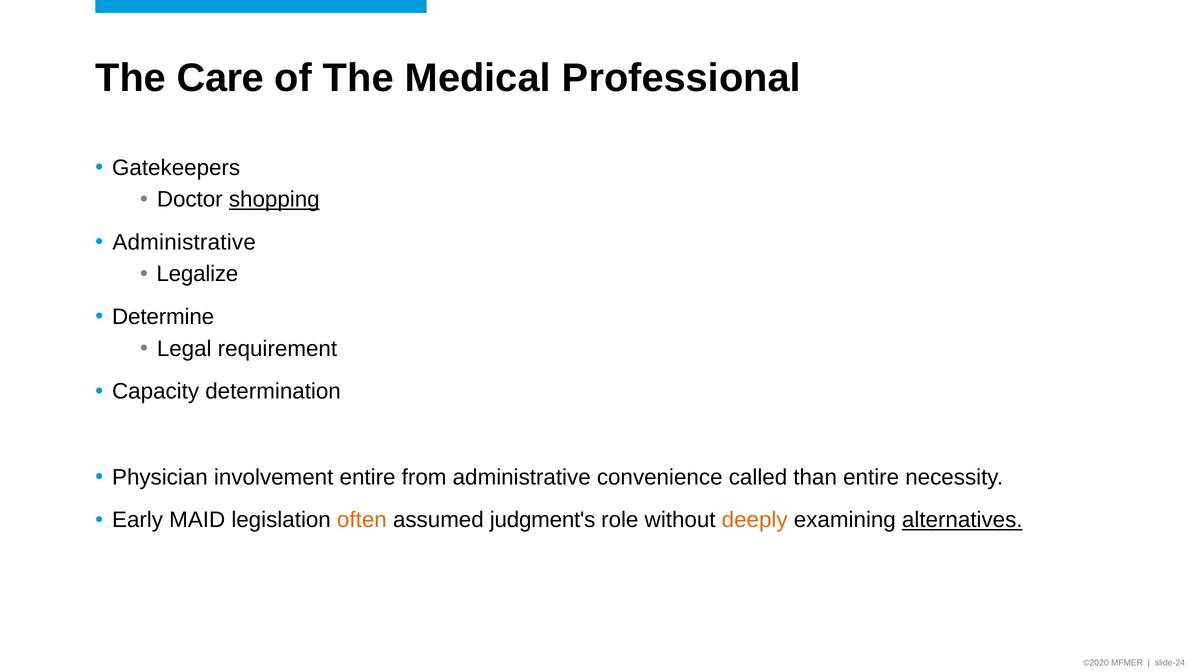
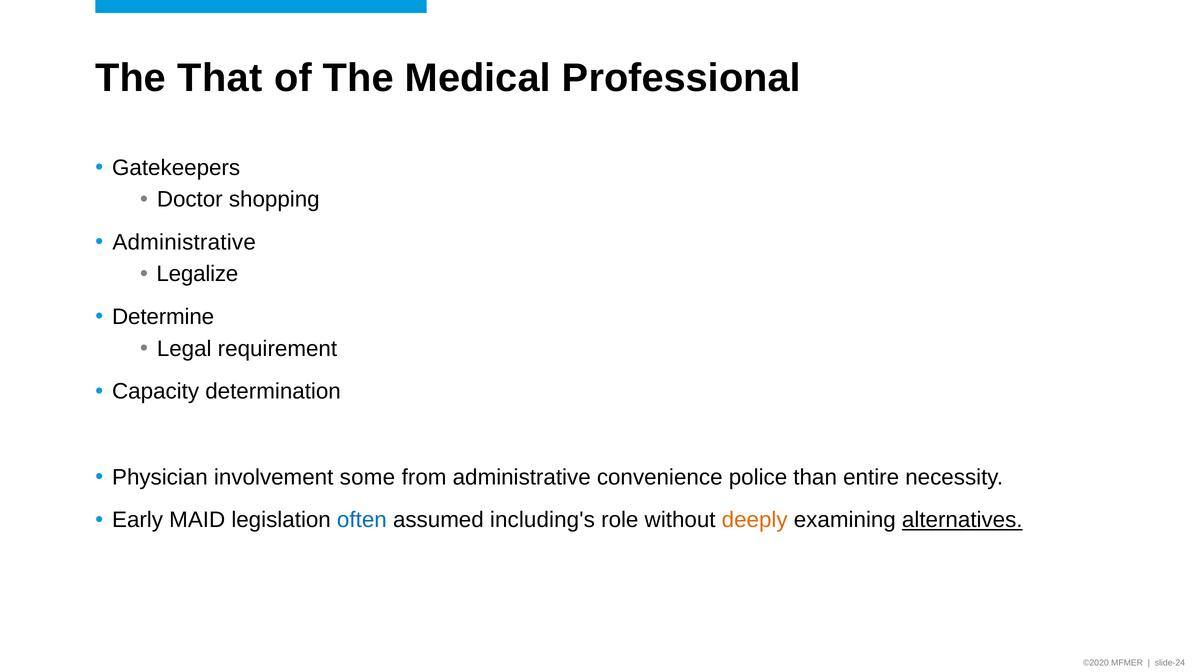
Care: Care -> That
shopping underline: present -> none
involvement entire: entire -> some
called: called -> police
often colour: orange -> blue
judgment's: judgment's -> including's
